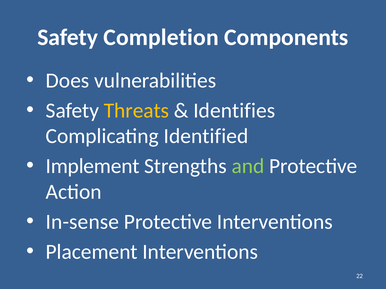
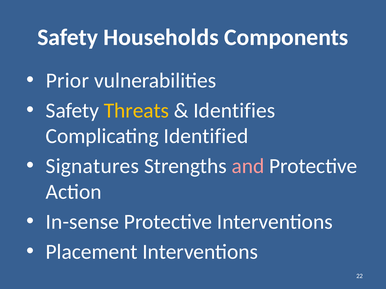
Completion: Completion -> Households
Does: Does -> Prior
Implement: Implement -> Signatures
and colour: light green -> pink
